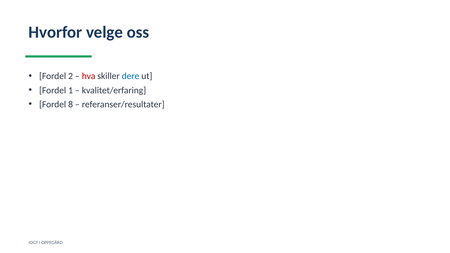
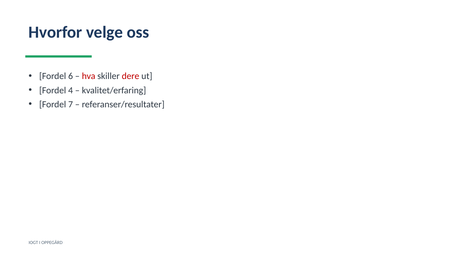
2: 2 -> 6
dere colour: blue -> red
1: 1 -> 4
8: 8 -> 7
